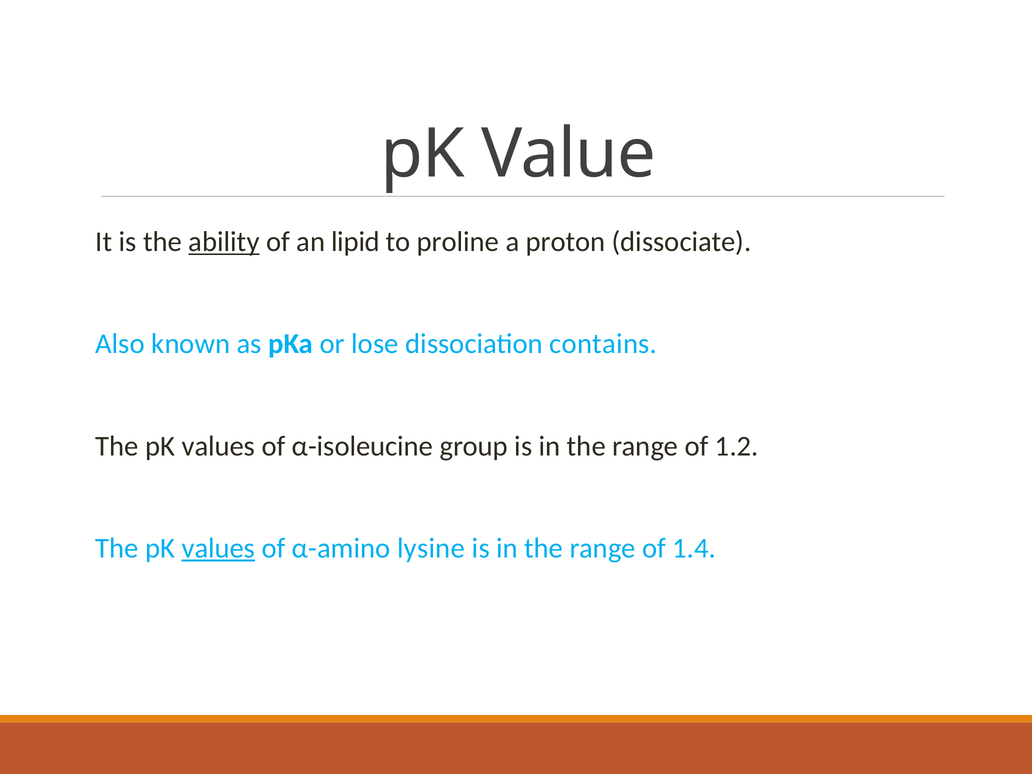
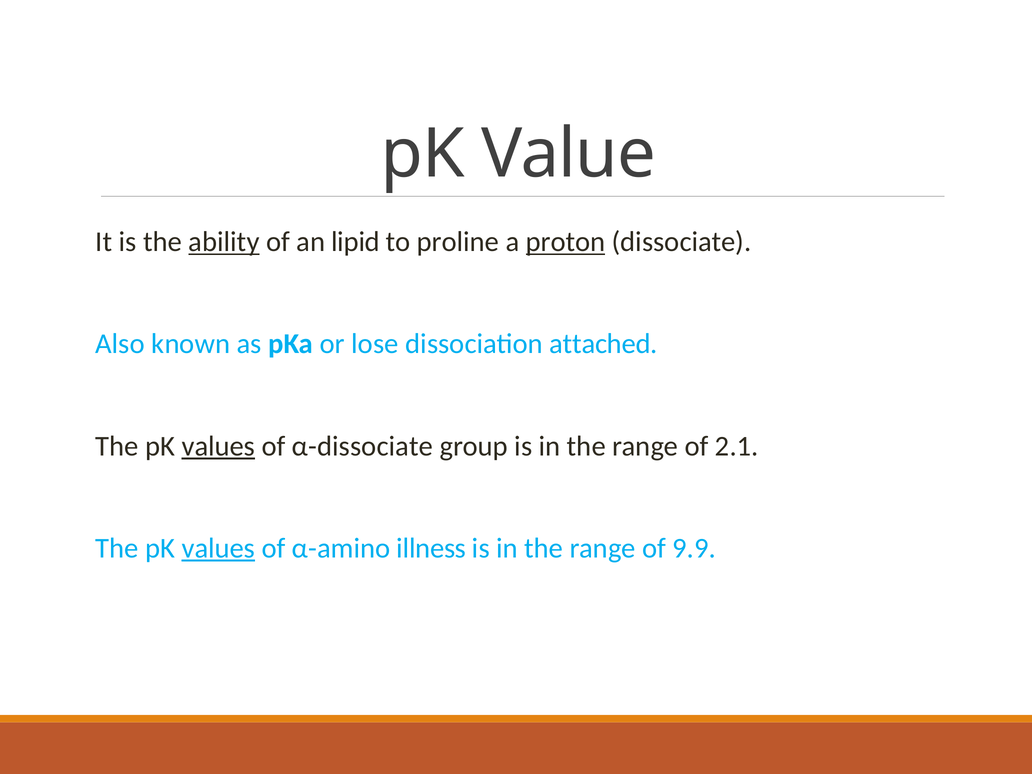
proton underline: none -> present
contains: contains -> attached
values at (218, 446) underline: none -> present
α-isoleucine: α-isoleucine -> α-dissociate
1.2: 1.2 -> 2.1
lysine: lysine -> illness
1.4: 1.4 -> 9.9
